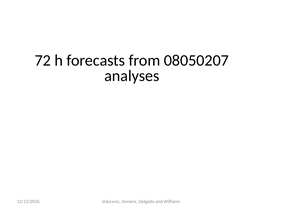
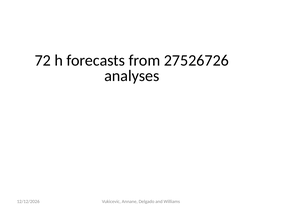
08050207: 08050207 -> 27526726
